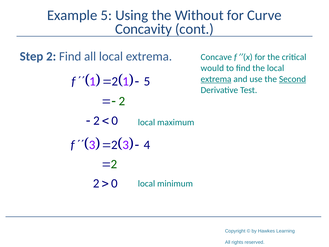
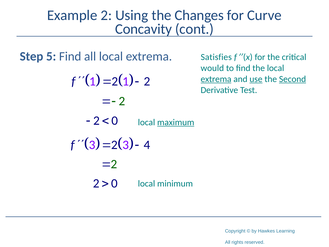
Example 5: 5 -> 2
Without: Without -> Changes
Step 2: 2 -> 5
Concave: Concave -> Satisfies
use underline: none -> present
5 at (147, 81): 5 -> 2
maximum underline: none -> present
